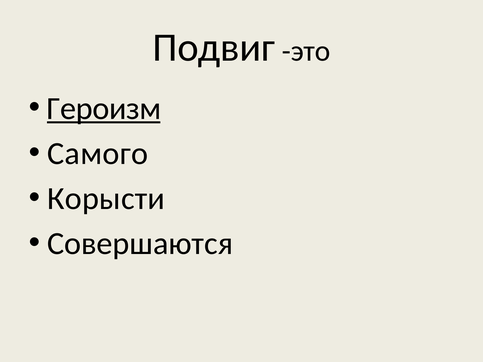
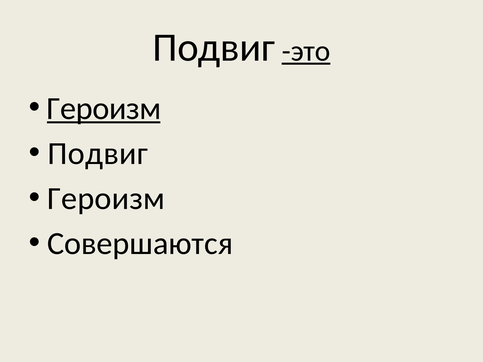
это underline: none -> present
Самого at (98, 154): Самого -> Подвиг
Корысти at (106, 199): Корысти -> Героизм
